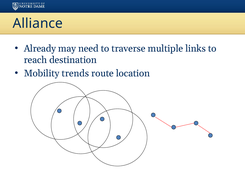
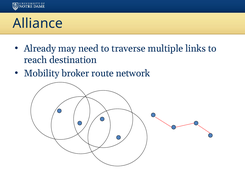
trends: trends -> broker
location: location -> network
